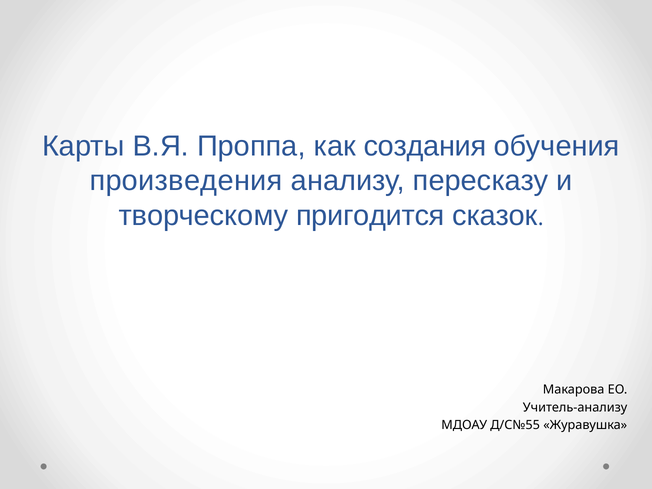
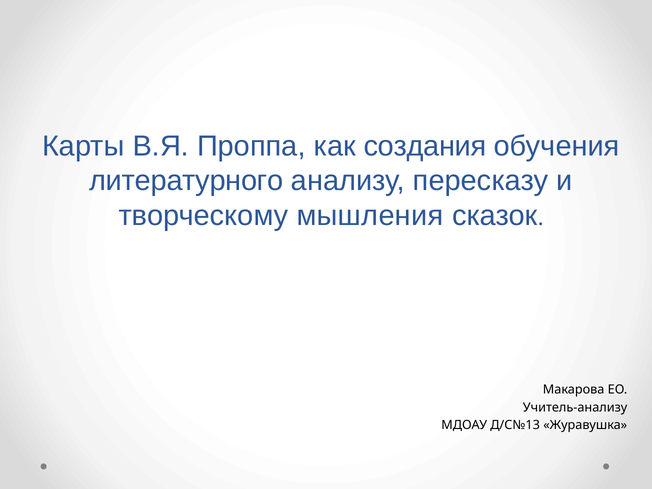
произведения: произведения -> литературного
пригодится: пригодится -> мышления
Д/С№55: Д/С№55 -> Д/С№13
